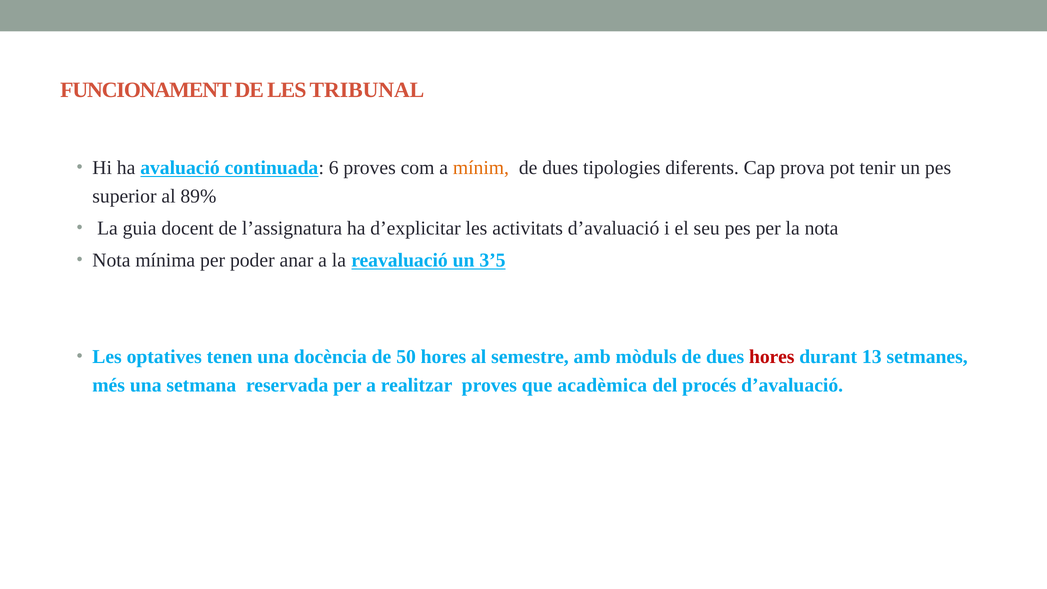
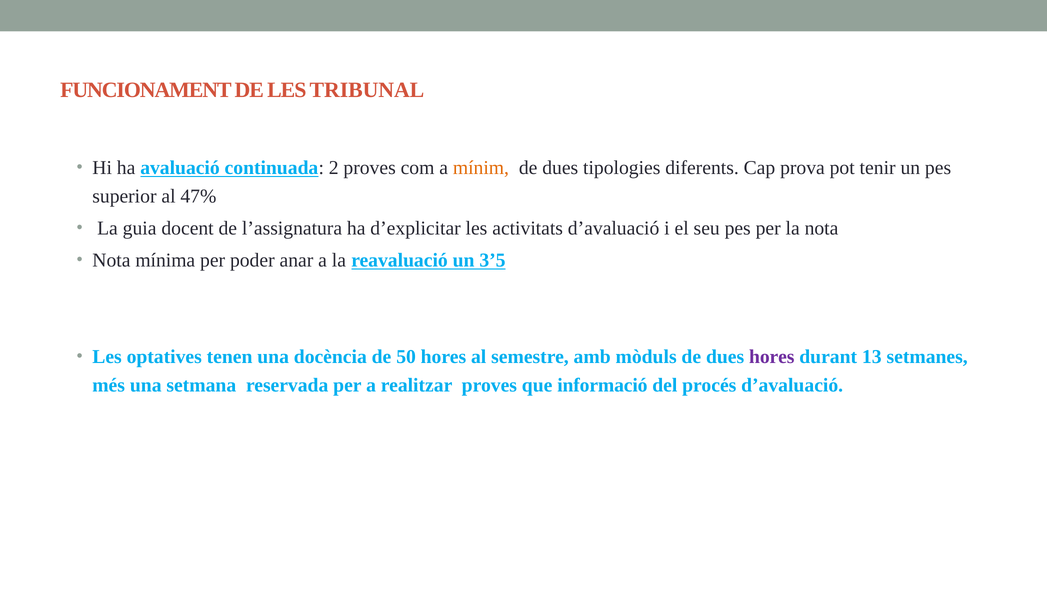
6: 6 -> 2
89%: 89% -> 47%
hores at (772, 357) colour: red -> purple
acadèmica: acadèmica -> informació
